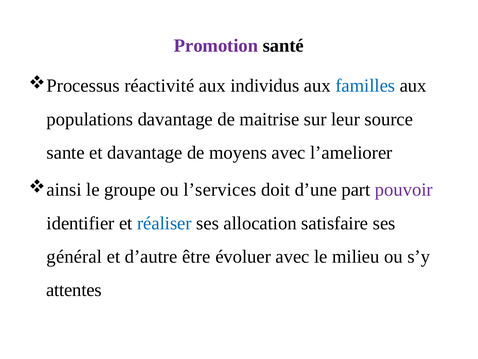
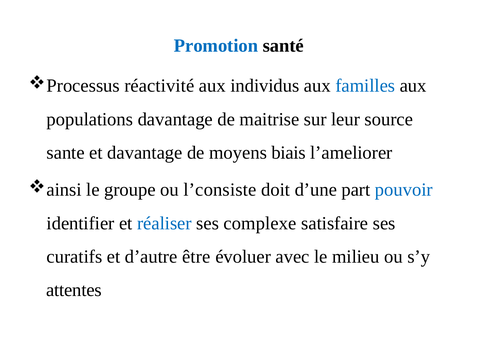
Promotion colour: purple -> blue
moyens avec: avec -> biais
l’services: l’services -> l’consiste
pouvoir colour: purple -> blue
allocation: allocation -> complexe
général: général -> curatifs
